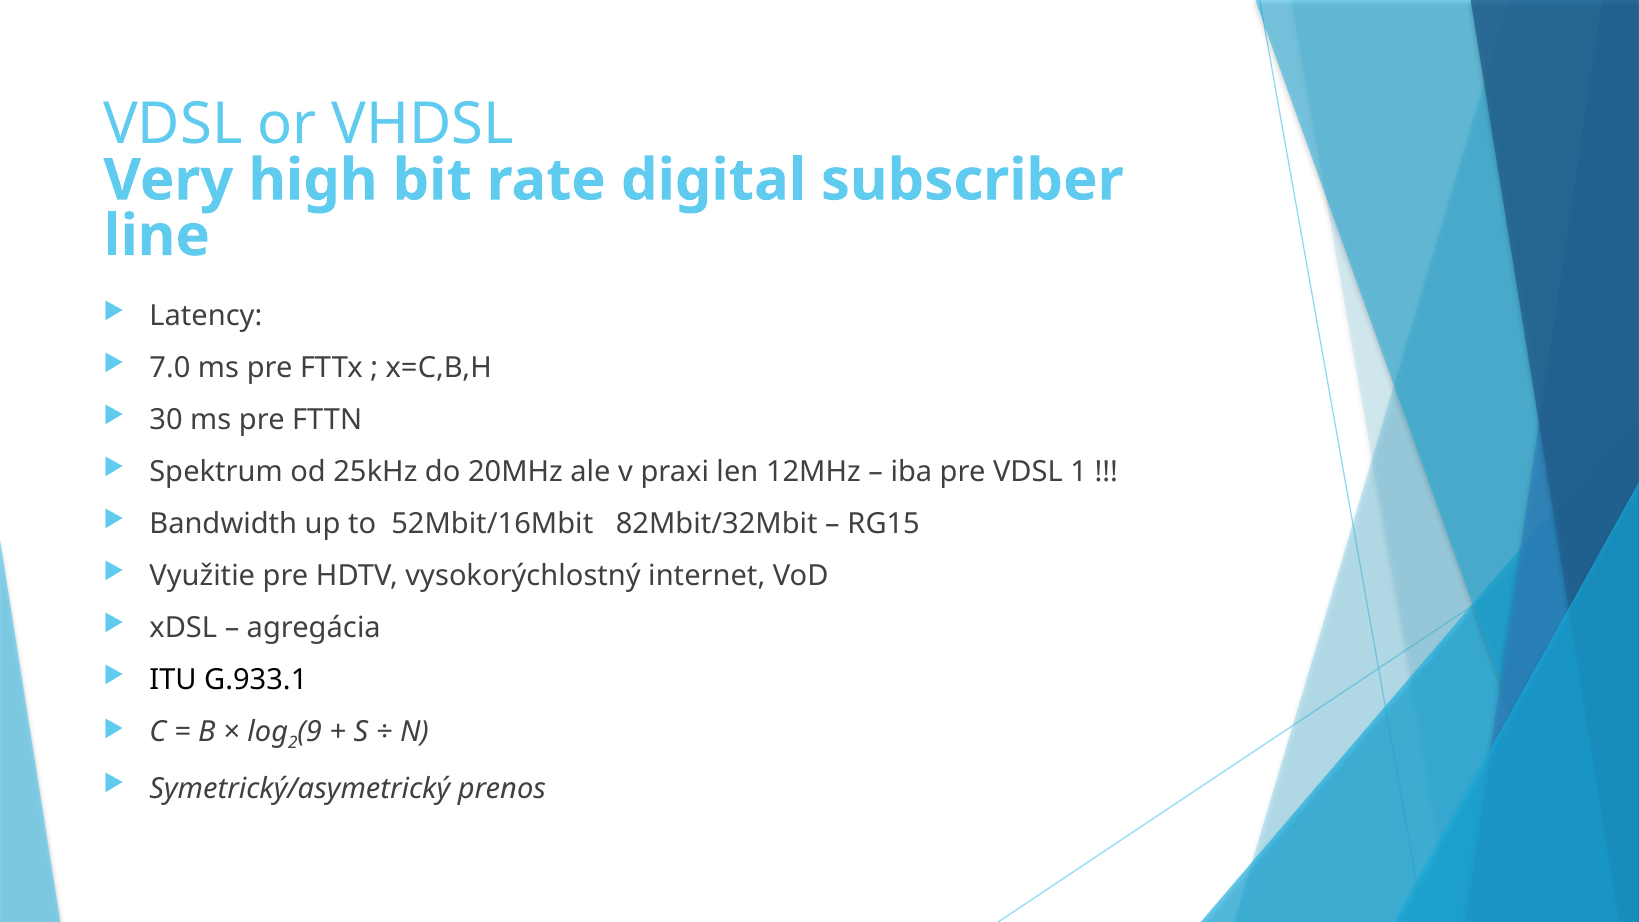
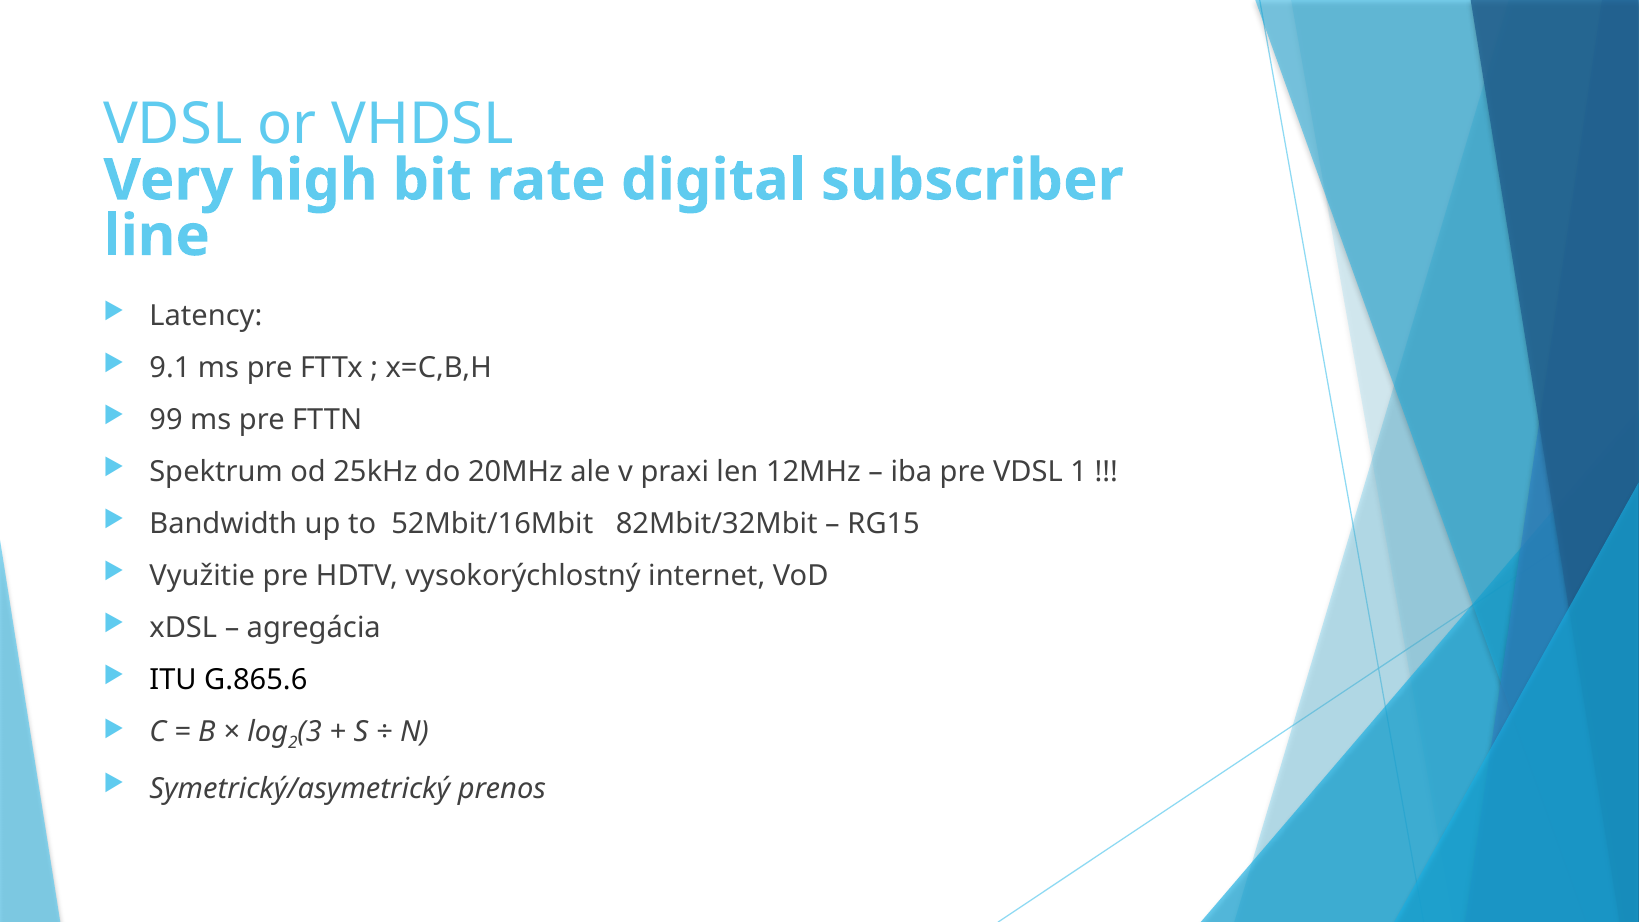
7.0: 7.0 -> 9.1
30: 30 -> 99
G.933.1: G.933.1 -> G.865.6
9: 9 -> 3
